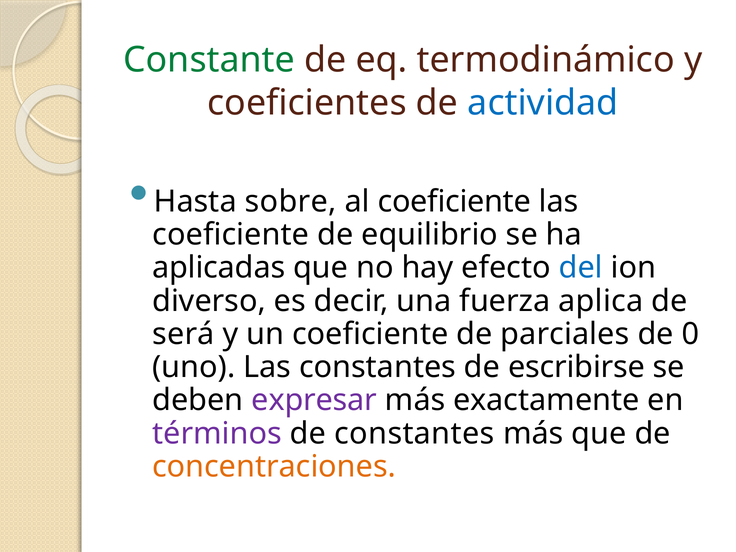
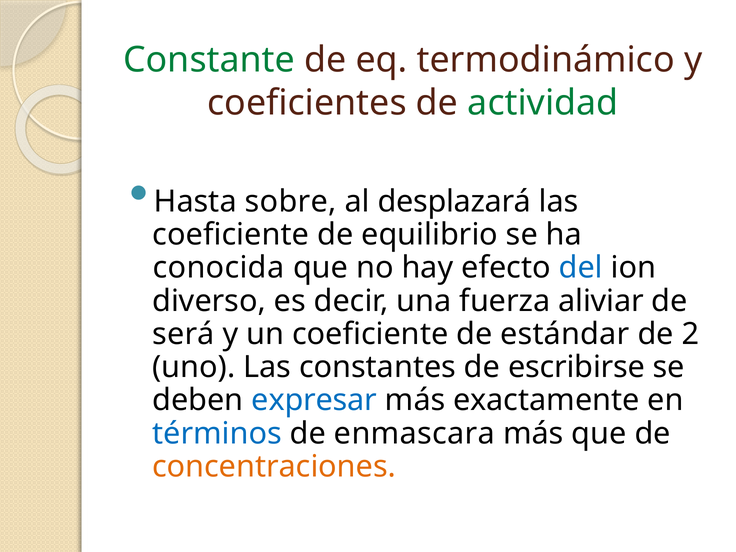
actividad colour: blue -> green
al coeficiente: coeficiente -> desplazará
aplicadas: aplicadas -> conocida
aplica: aplica -> aliviar
parciales: parciales -> estándar
0: 0 -> 2
expresar colour: purple -> blue
términos colour: purple -> blue
de constantes: constantes -> enmascara
